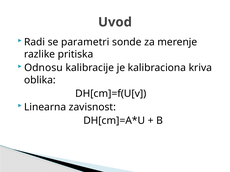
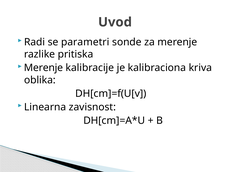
Odnosu at (43, 68): Odnosu -> Merenje
